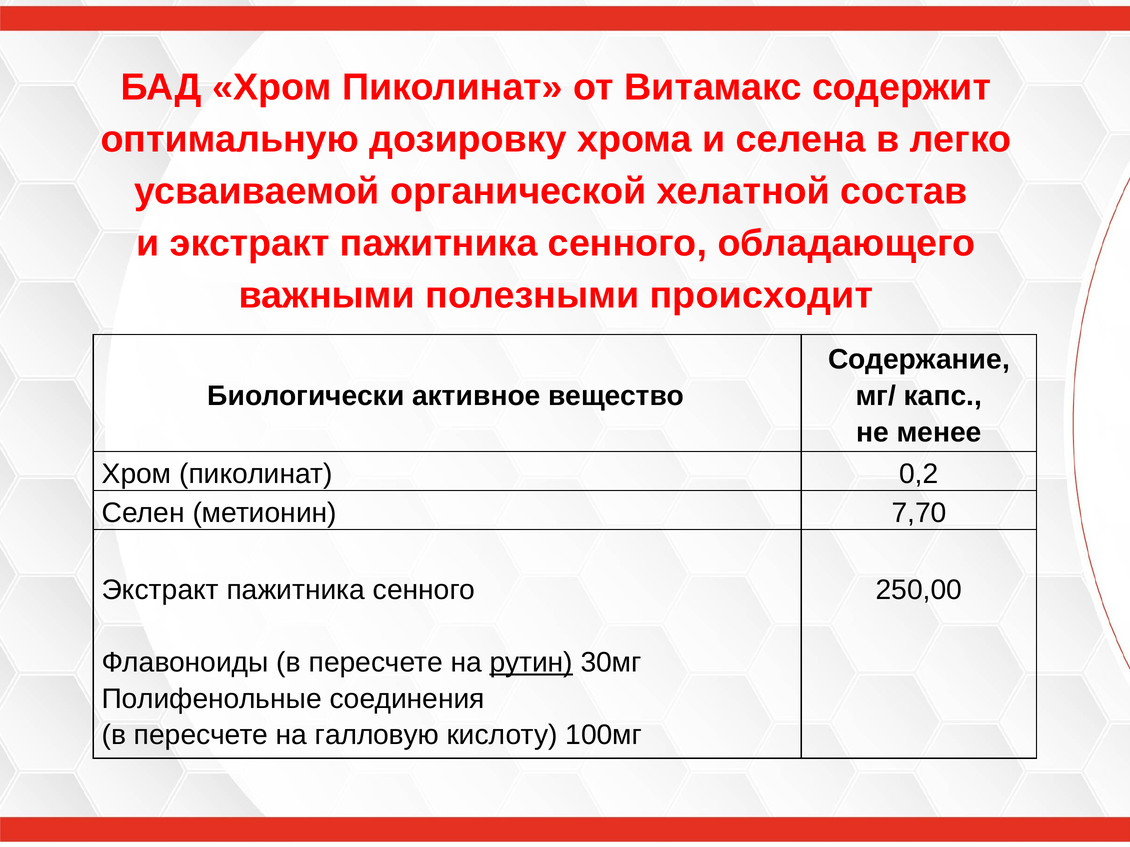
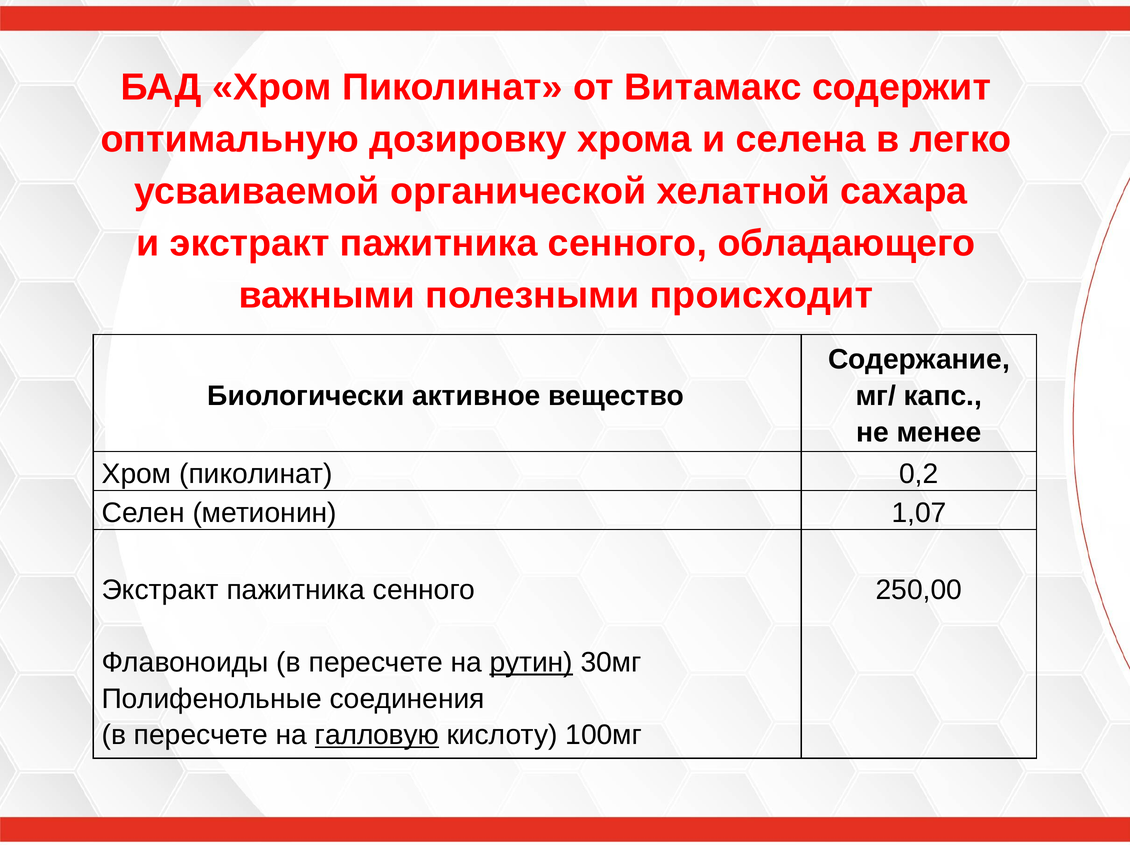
состав: состав -> сахара
7,70: 7,70 -> 1,07
галловую underline: none -> present
